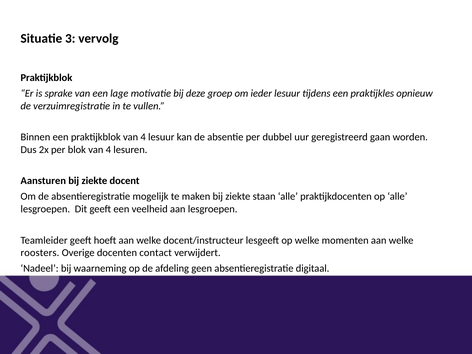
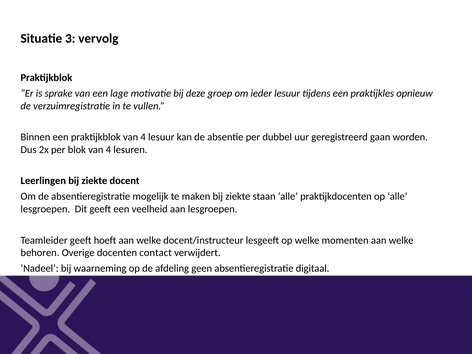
Aansturen: Aansturen -> Leerlingen
roosters: roosters -> behoren
